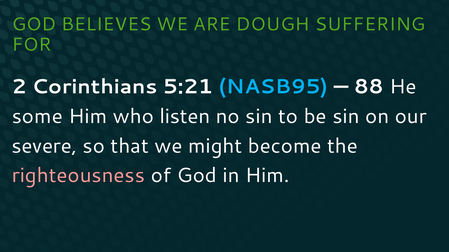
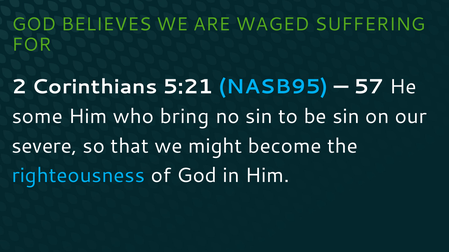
DOUGH: DOUGH -> WAGED
88: 88 -> 57
listen: listen -> bring
righteousness colour: pink -> light blue
